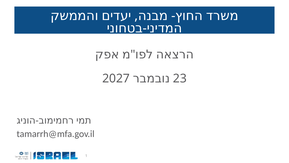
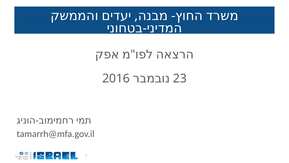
2027: 2027 -> 2016
